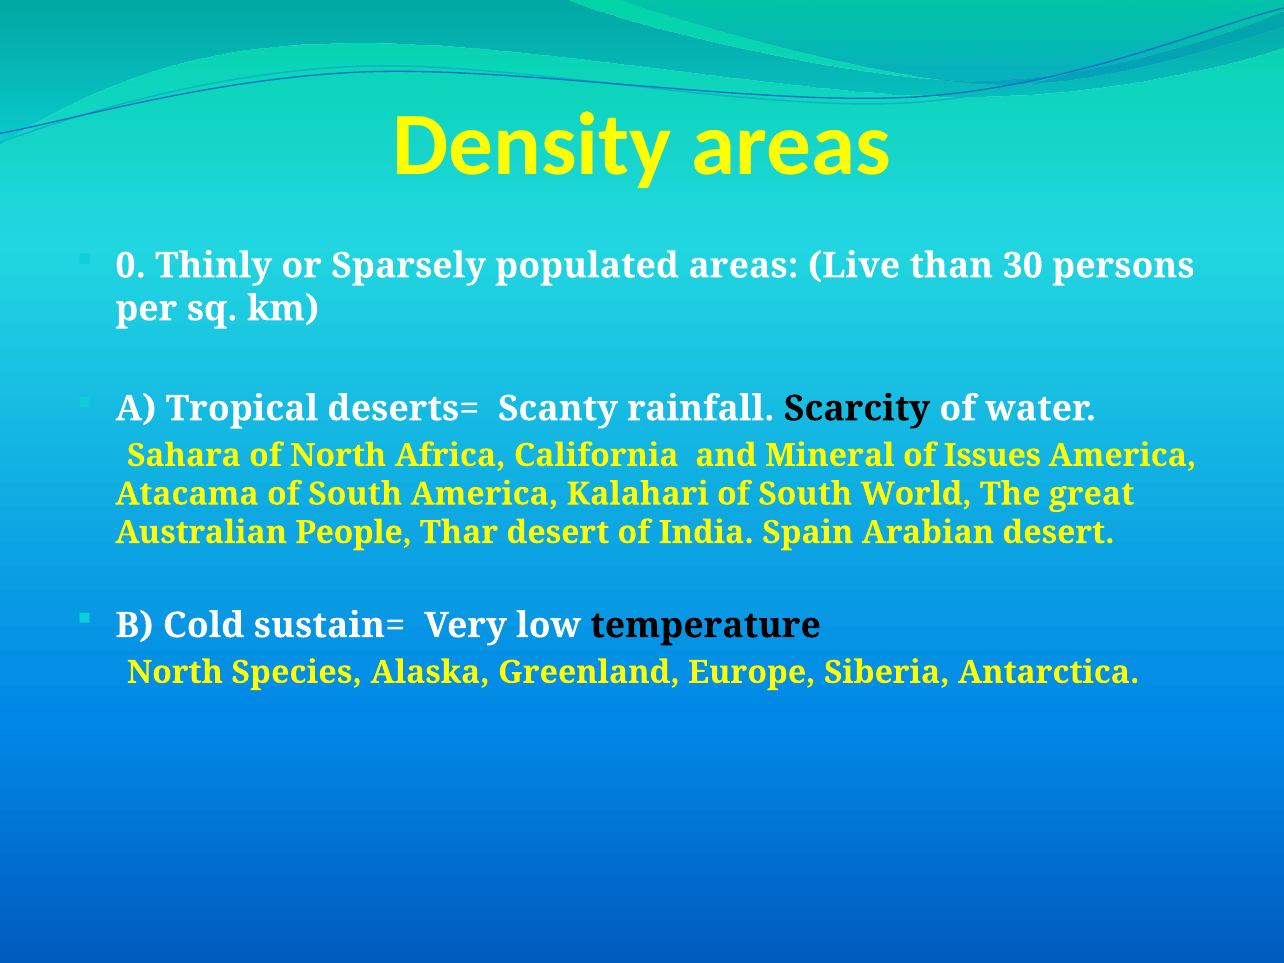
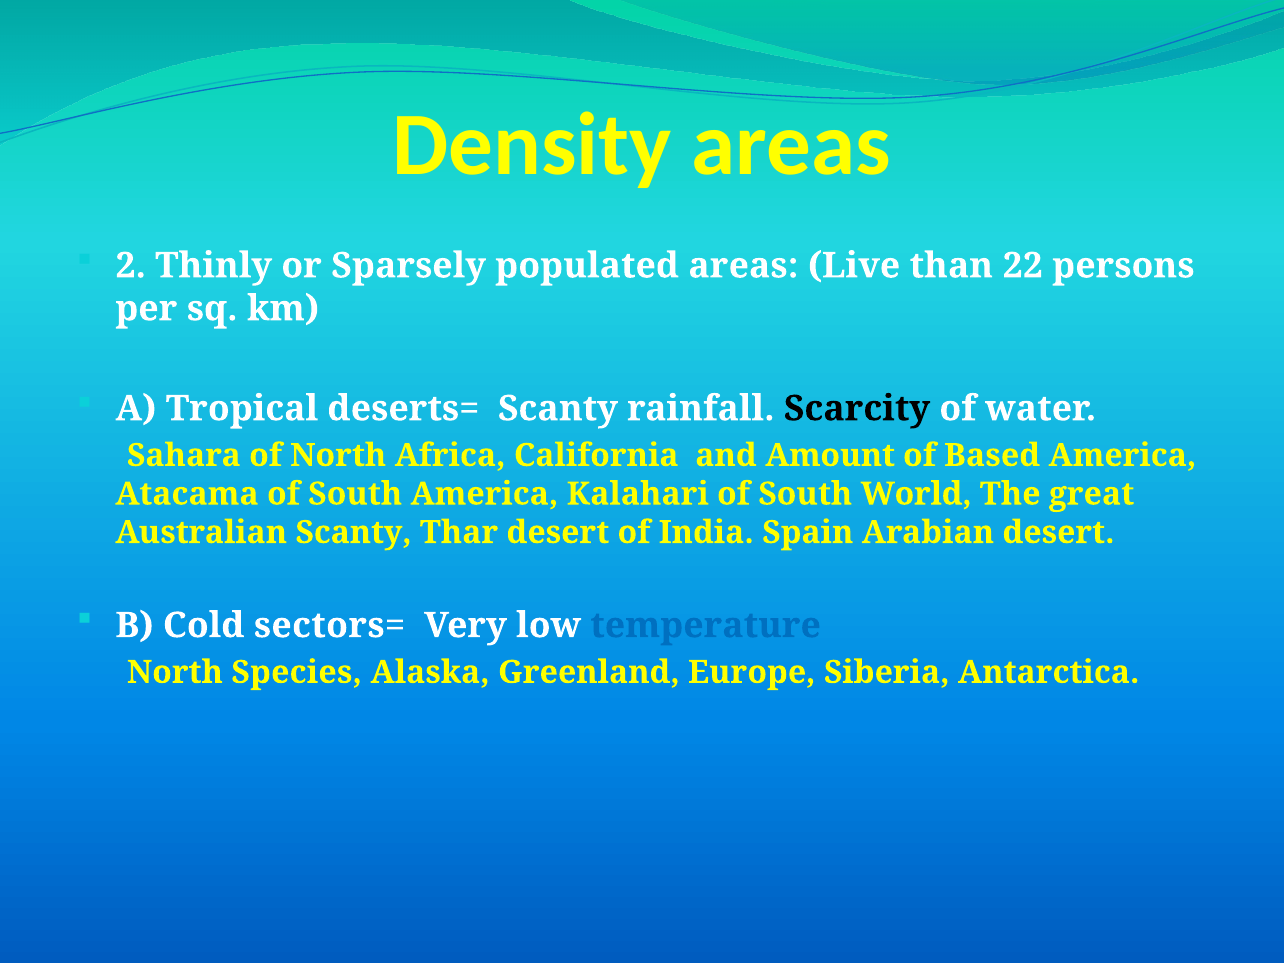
0: 0 -> 2
30: 30 -> 22
Mineral: Mineral -> Amount
Issues: Issues -> Based
Australian People: People -> Scanty
sustain=: sustain= -> sectors=
temperature colour: black -> blue
